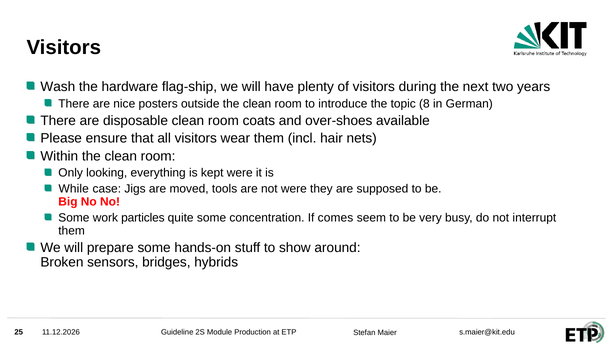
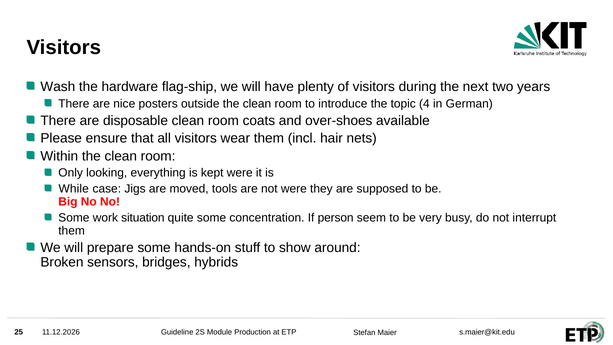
8: 8 -> 4
particles: particles -> situation
comes: comes -> person
